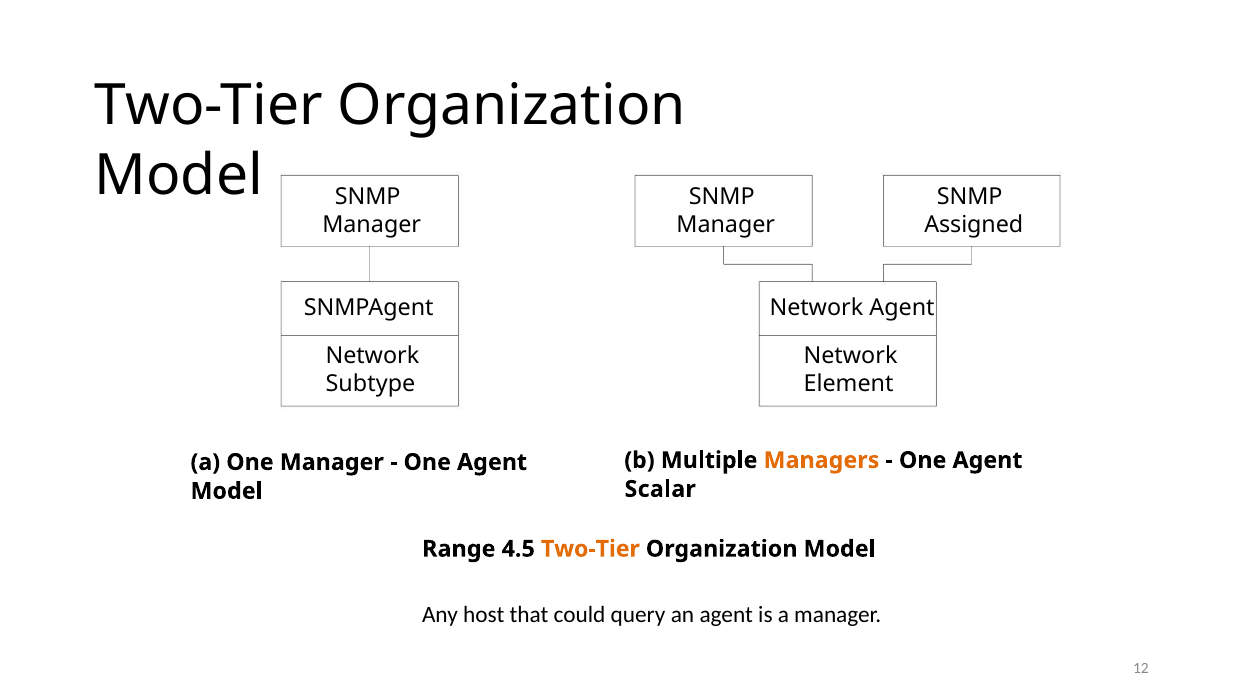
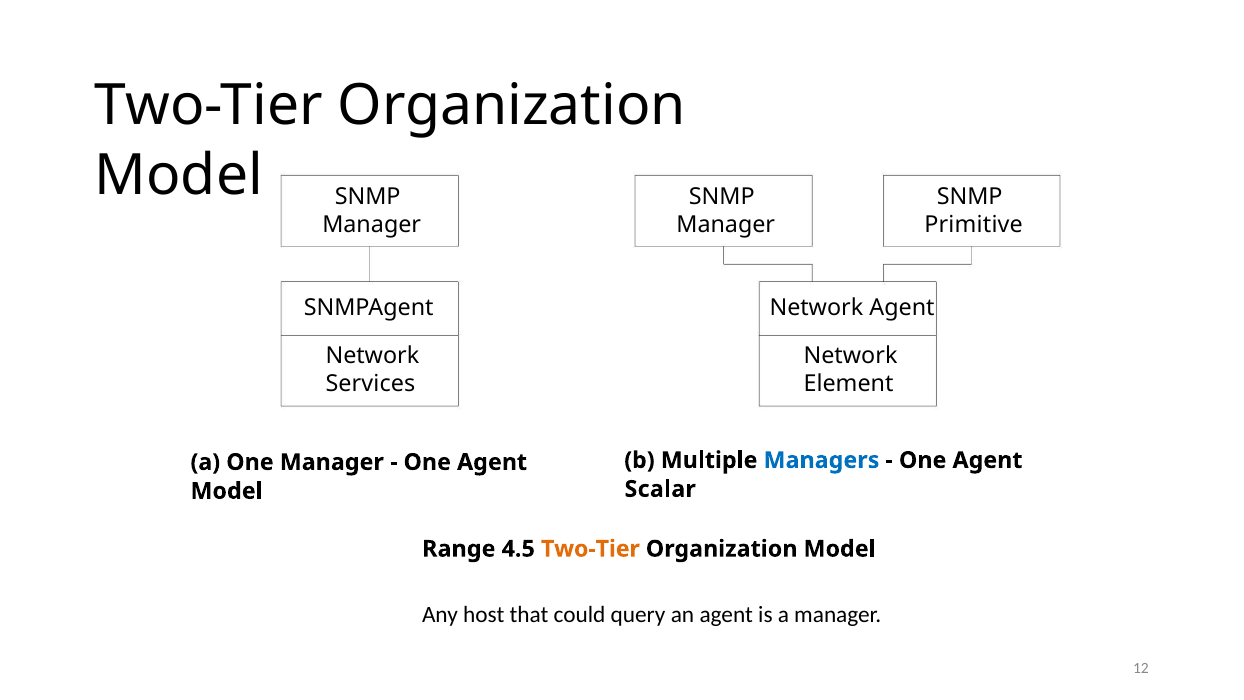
Assigned: Assigned -> Primitive
Subtype: Subtype -> Services
Managers colour: orange -> blue
